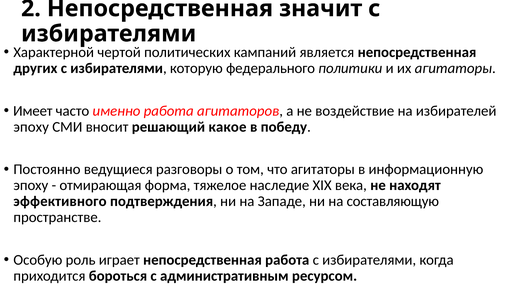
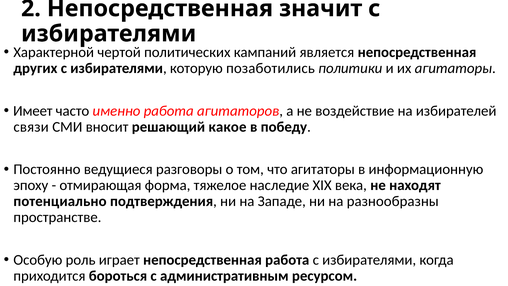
федерального: федерального -> позаботились
эпоху at (31, 127): эпоху -> связи
эффективного: эффективного -> потенциально
составляющую: составляющую -> разнообразны
